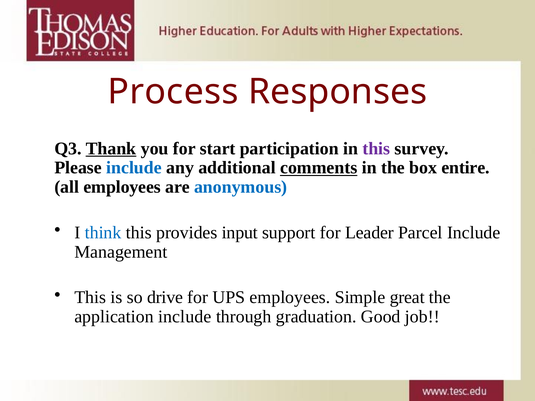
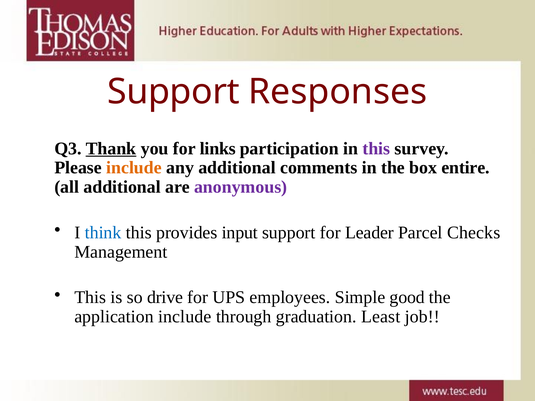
Process at (173, 92): Process -> Support
start: start -> links
include at (134, 168) colour: blue -> orange
comments underline: present -> none
all employees: employees -> additional
anonymous colour: blue -> purple
Parcel Include: Include -> Checks
great: great -> good
Good: Good -> Least
